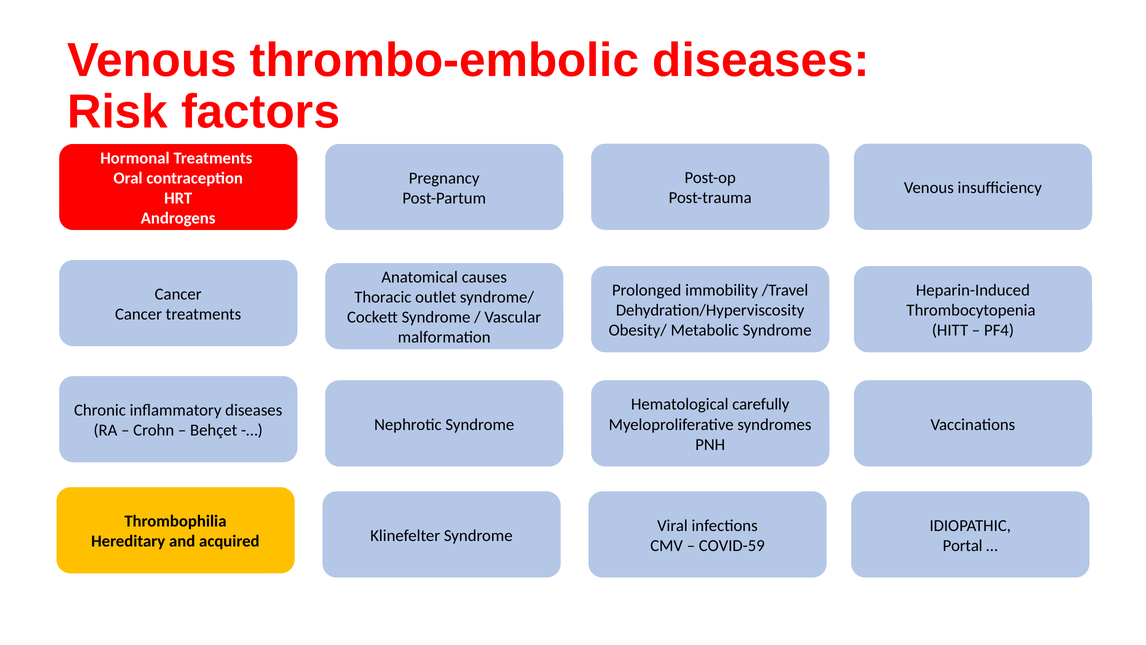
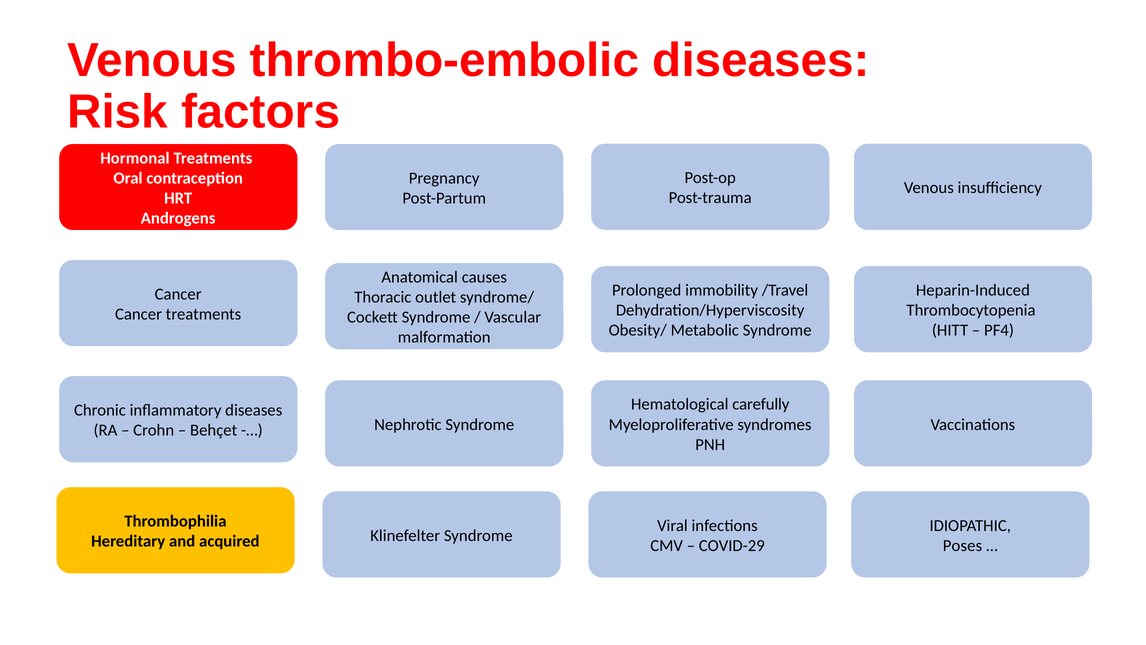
COVID-59: COVID-59 -> COVID-29
Portal: Portal -> Poses
